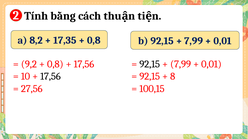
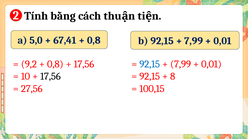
8,2: 8,2 -> 5,0
17,35: 17,35 -> 67,41
92,15 at (150, 64) colour: black -> blue
